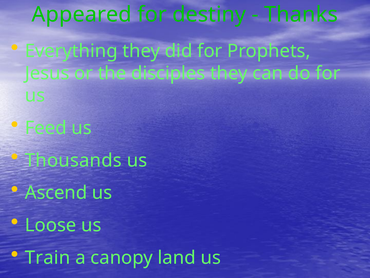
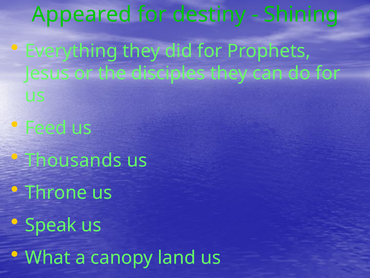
Thanks: Thanks -> Shining
Ascend: Ascend -> Throne
Loose: Loose -> Speak
Train: Train -> What
